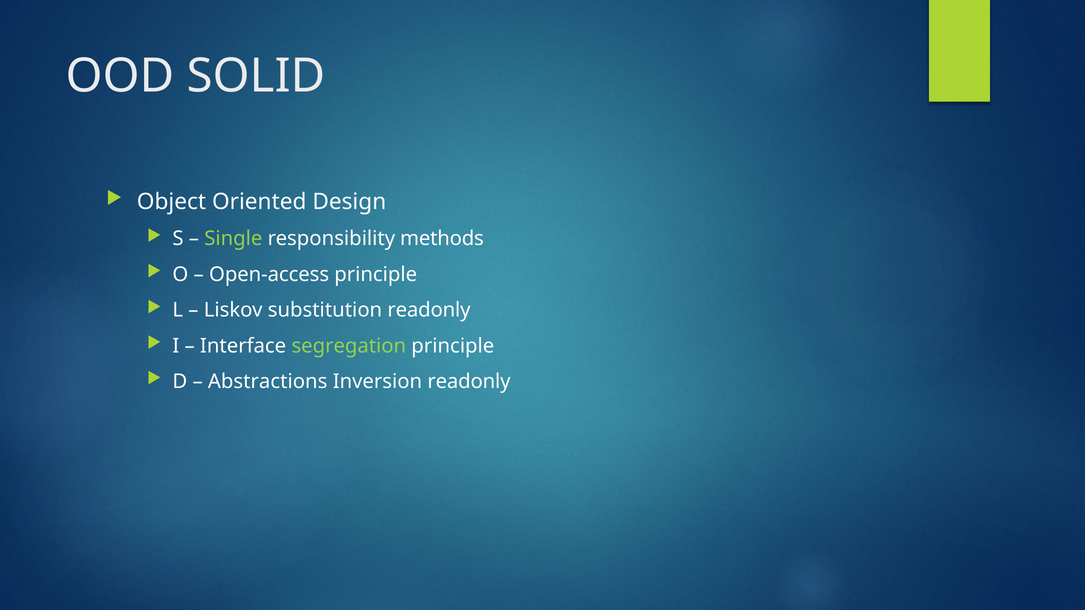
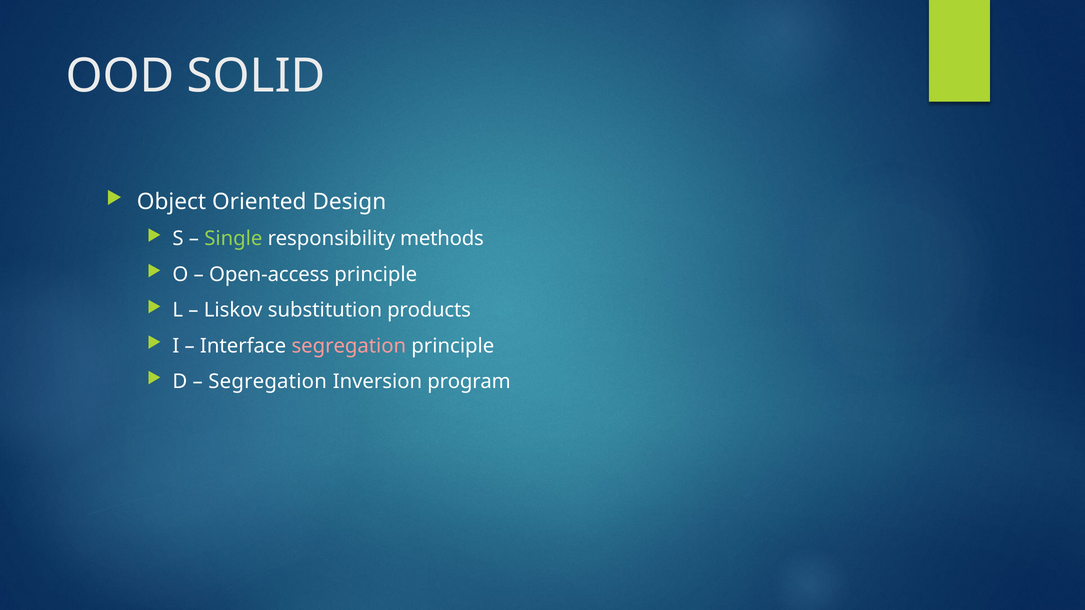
substitution readonly: readonly -> products
segregation at (349, 346) colour: light green -> pink
Abstractions at (268, 382): Abstractions -> Segregation
Inversion readonly: readonly -> program
